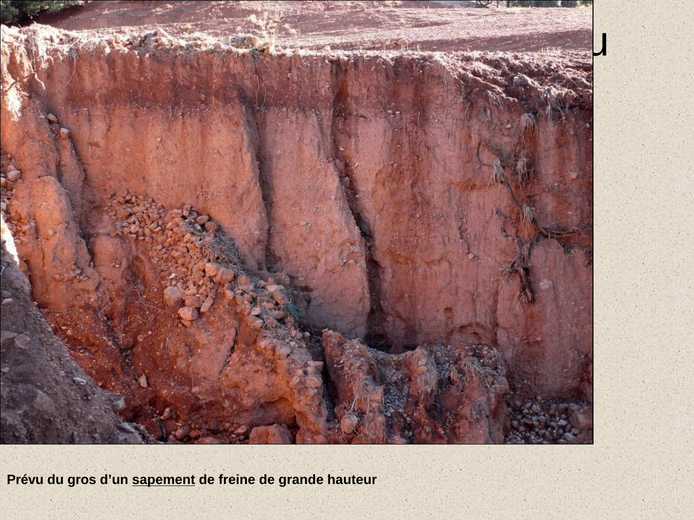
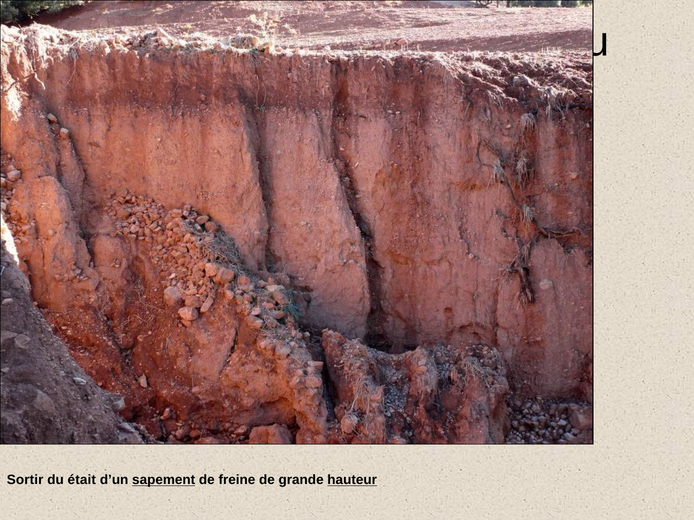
Prévu: Prévu -> Sortir
gros: gros -> était
hauteur underline: none -> present
